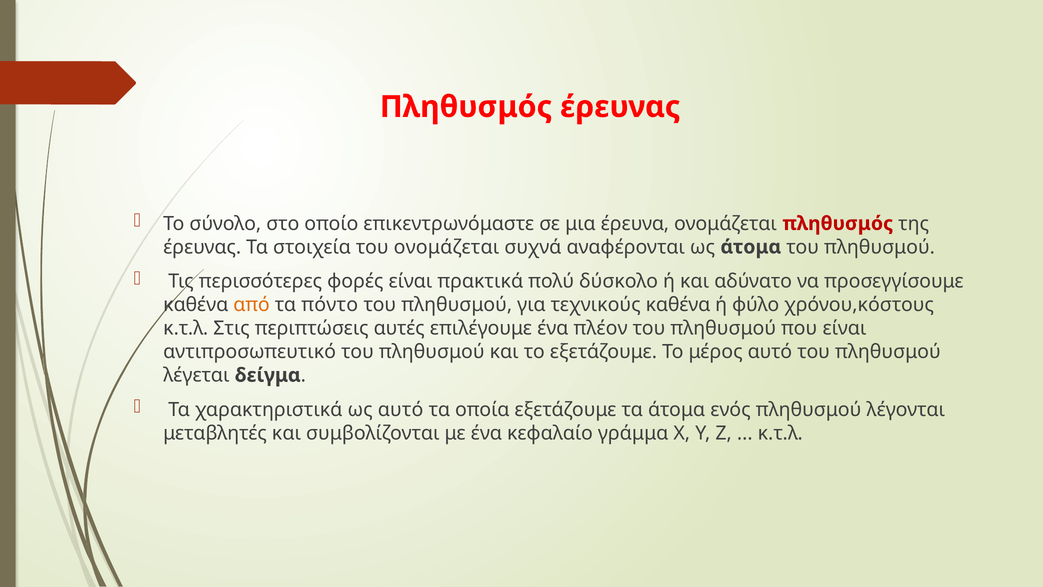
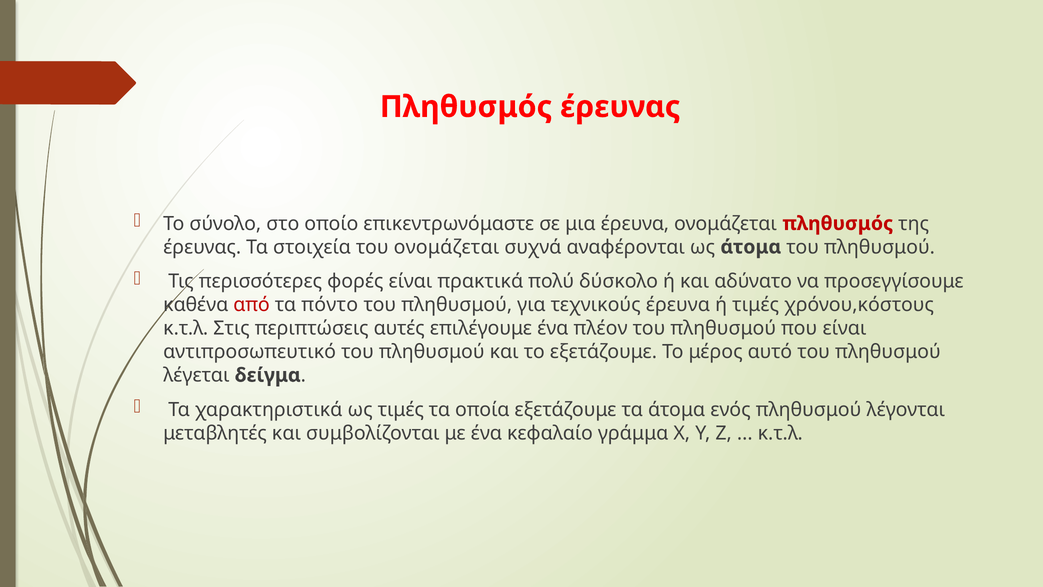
από colour: orange -> red
τεχνικούς καθένα: καθένα -> έρευνα
ή φύλο: φύλο -> τιμές
ως αυτό: αυτό -> τιμές
